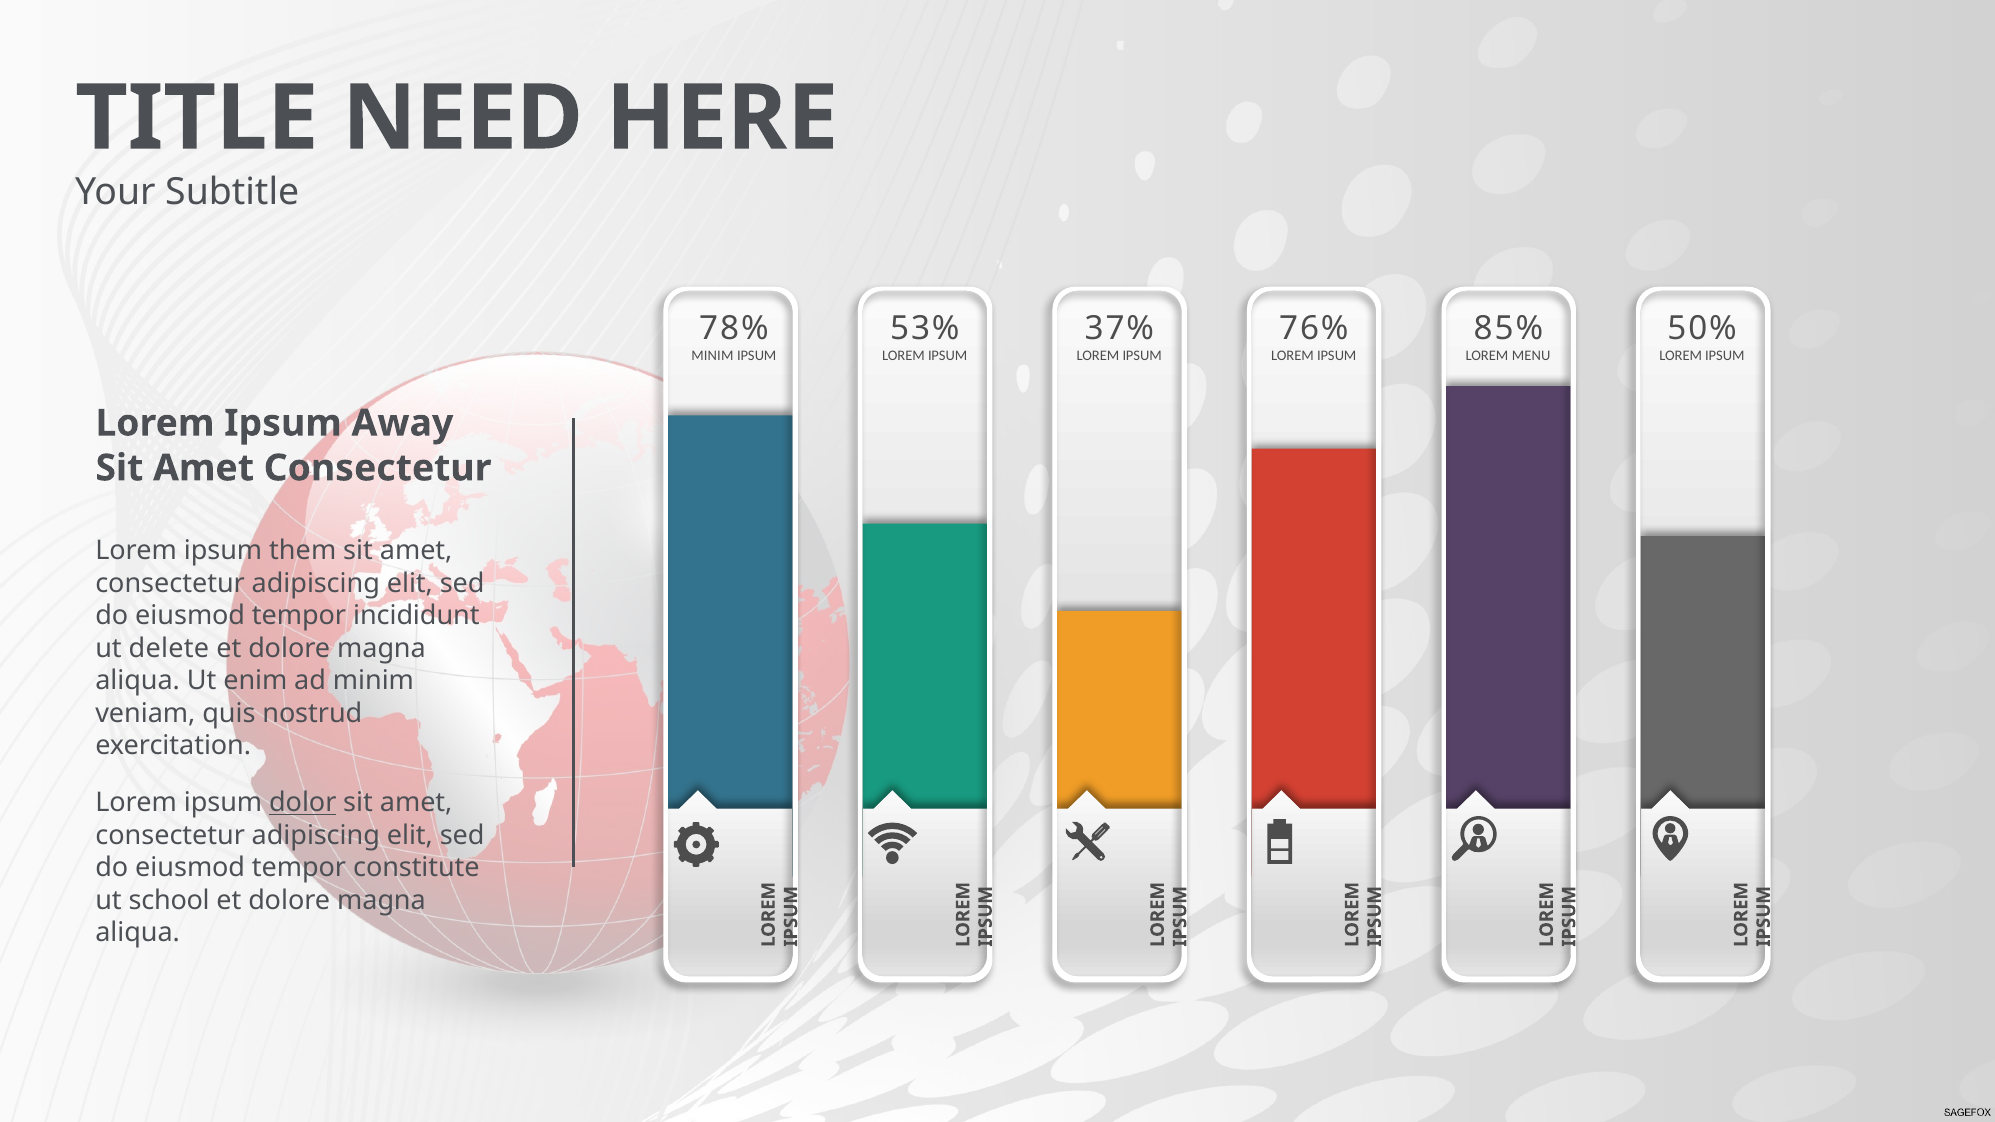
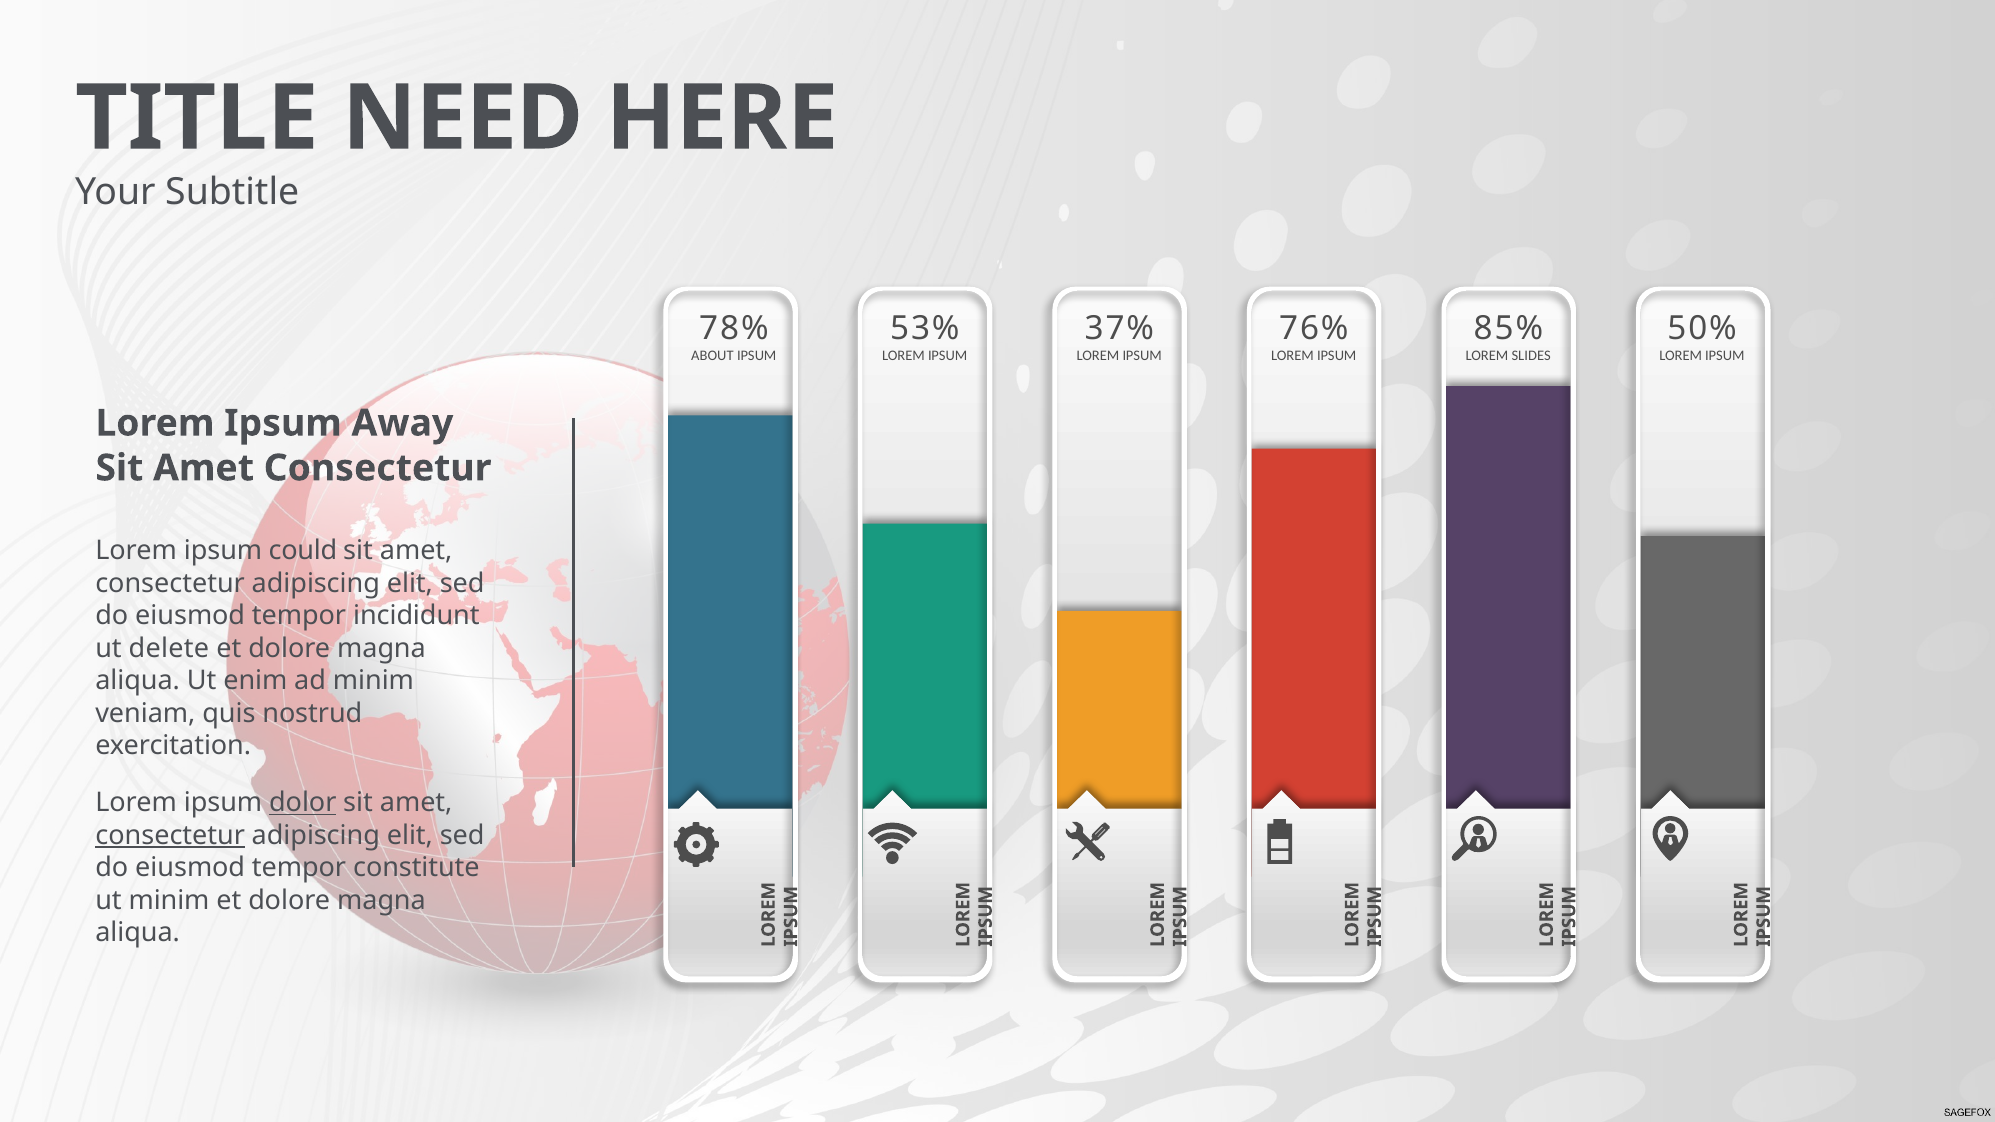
MINIM at (712, 356): MINIM -> ABOUT
MENU: MENU -> SLIDES
them: them -> could
consectetur at (170, 836) underline: none -> present
ut school: school -> minim
